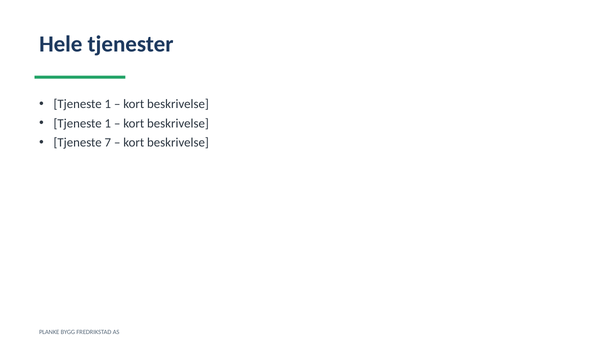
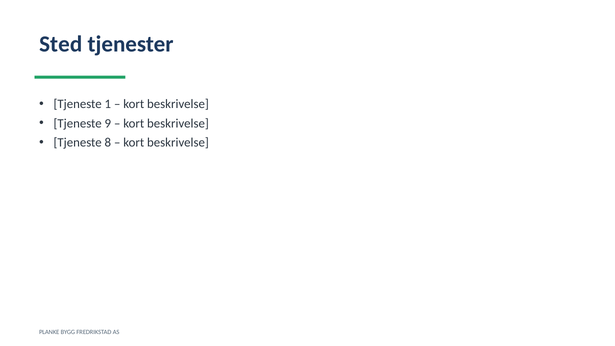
Hele: Hele -> Sted
1 at (108, 123): 1 -> 9
7: 7 -> 8
